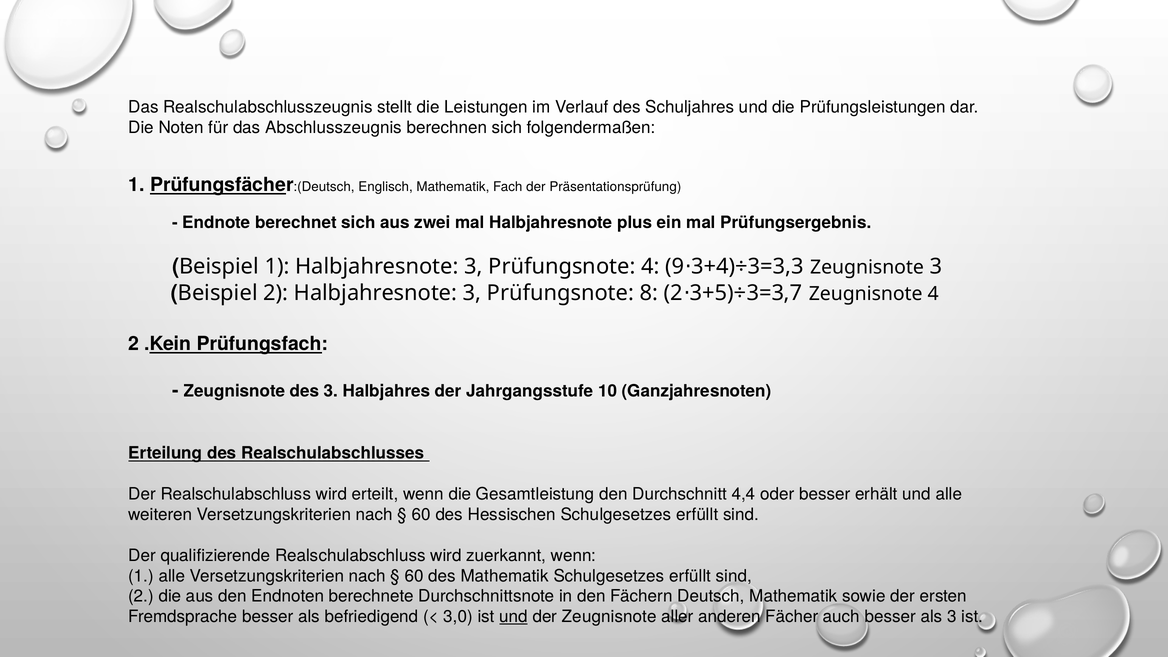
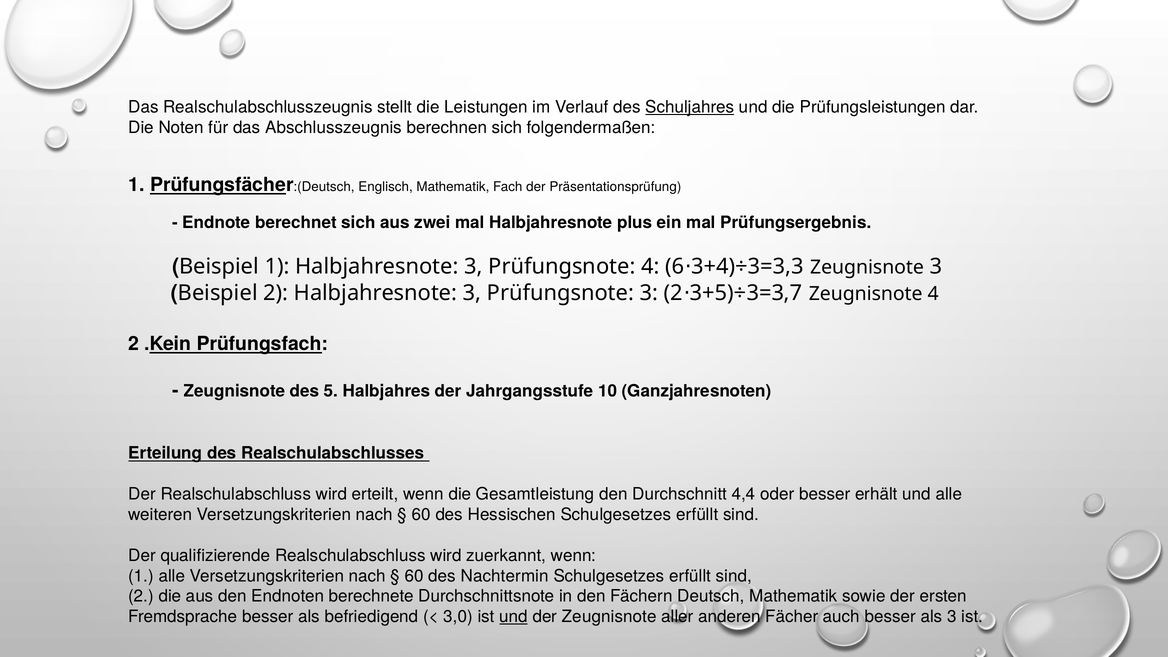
Schuljahres underline: none -> present
9: 9 -> 6
Prüfungsnote 8: 8 -> 3
des 3: 3 -> 5
des Mathematik: Mathematik -> Nachtermin
